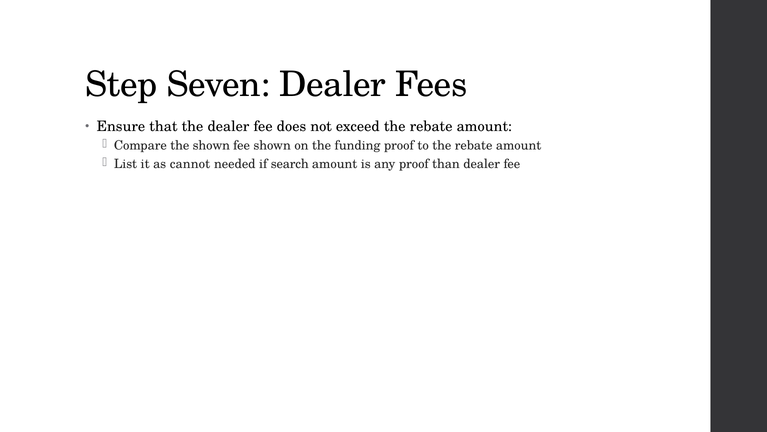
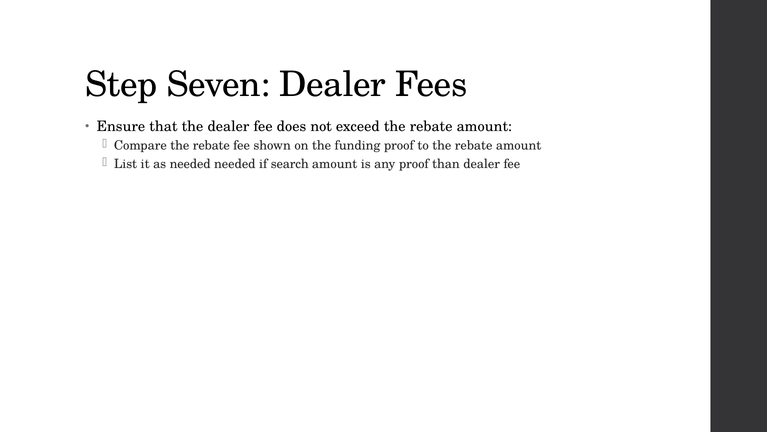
Compare the shown: shown -> rebate
as cannot: cannot -> needed
